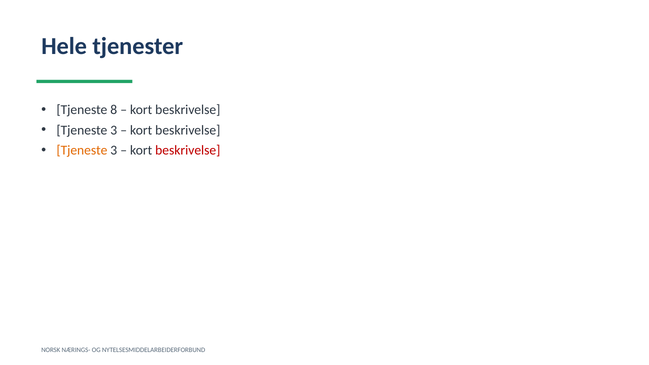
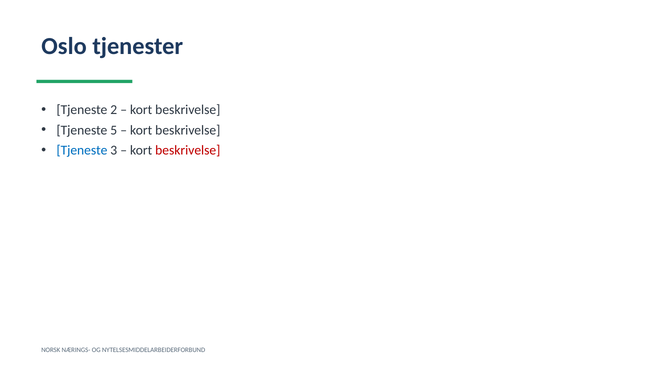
Hele: Hele -> Oslo
8: 8 -> 2
3 at (114, 130): 3 -> 5
Tjeneste at (82, 151) colour: orange -> blue
